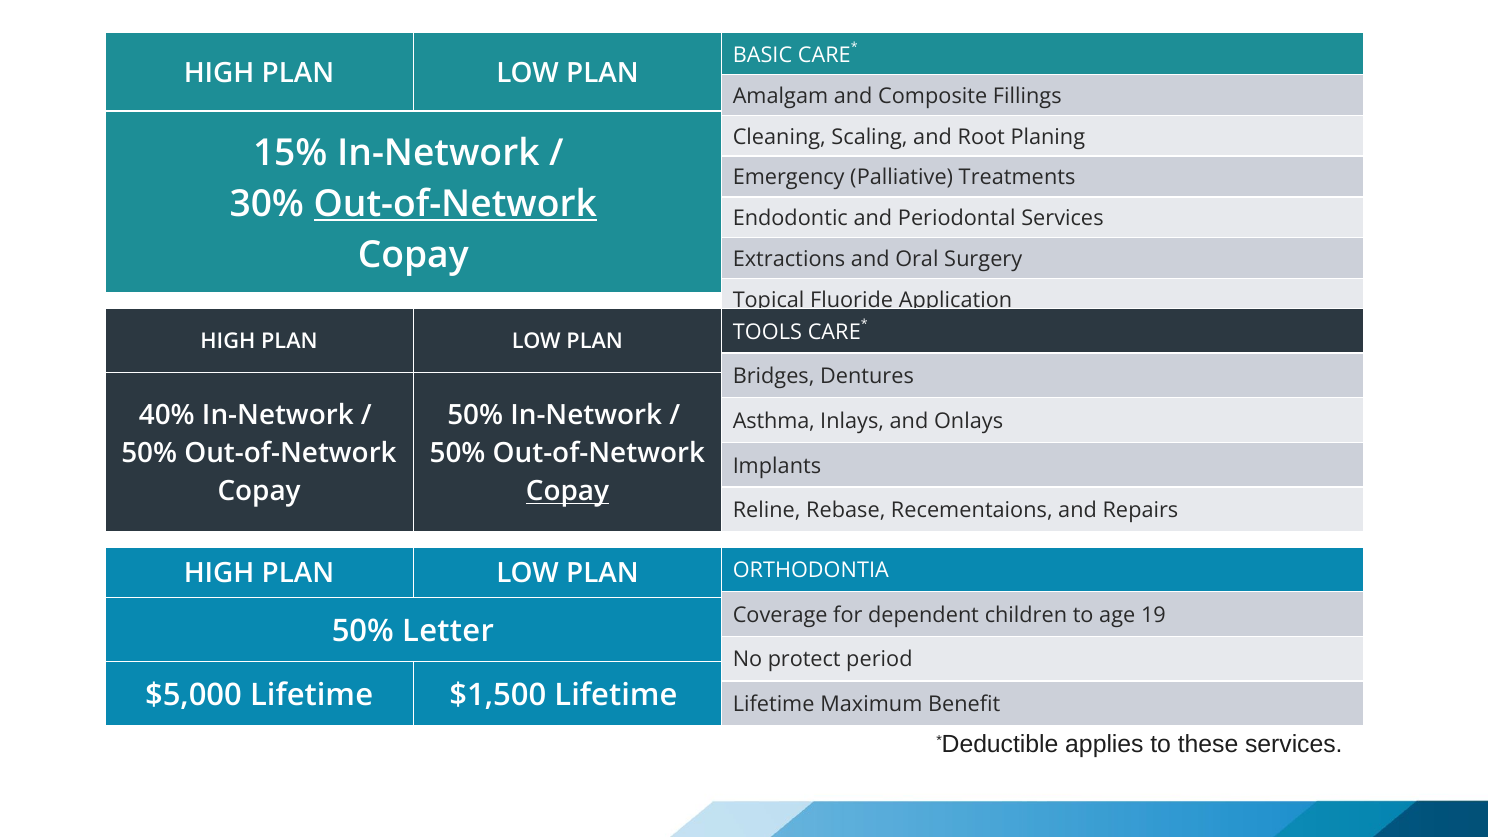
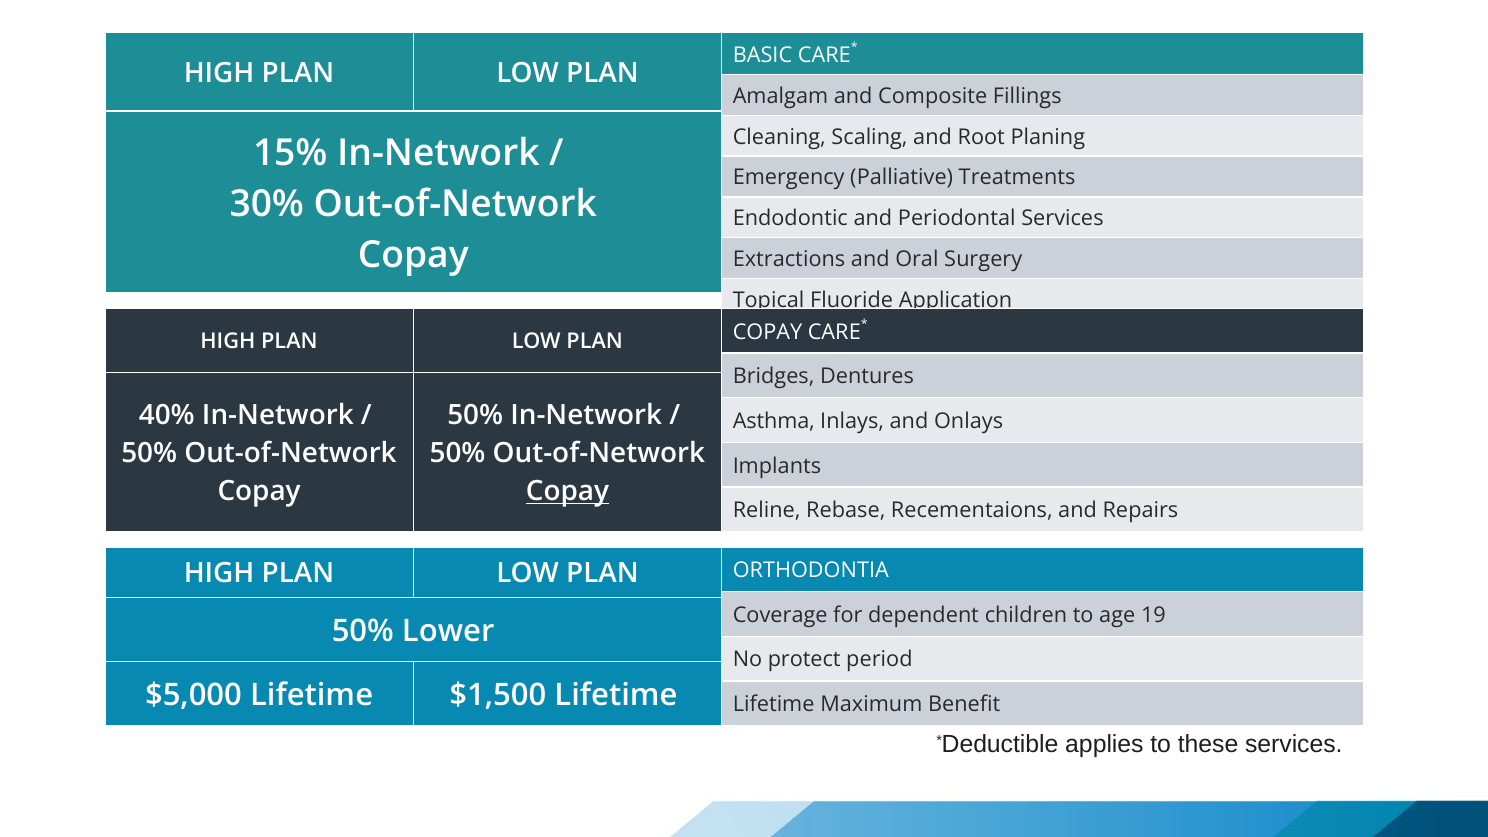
Out-of-Network at (455, 204) underline: present -> none
TOOLS at (767, 333): TOOLS -> COPAY
Letter: Letter -> Lower
